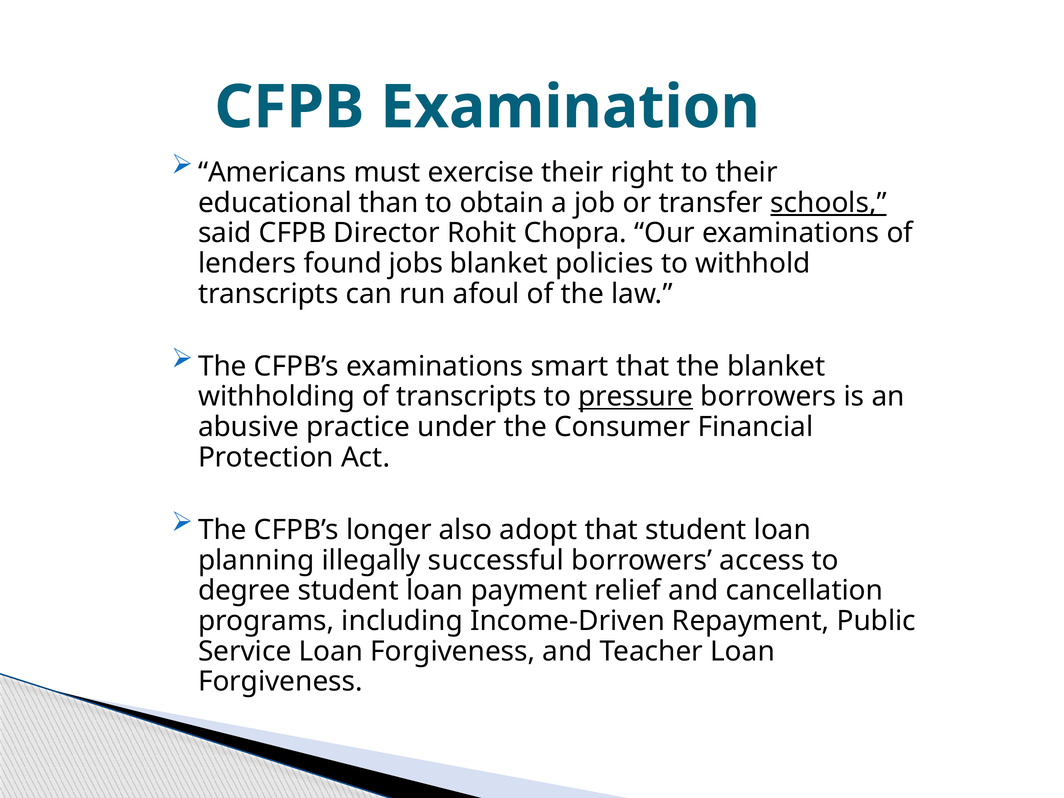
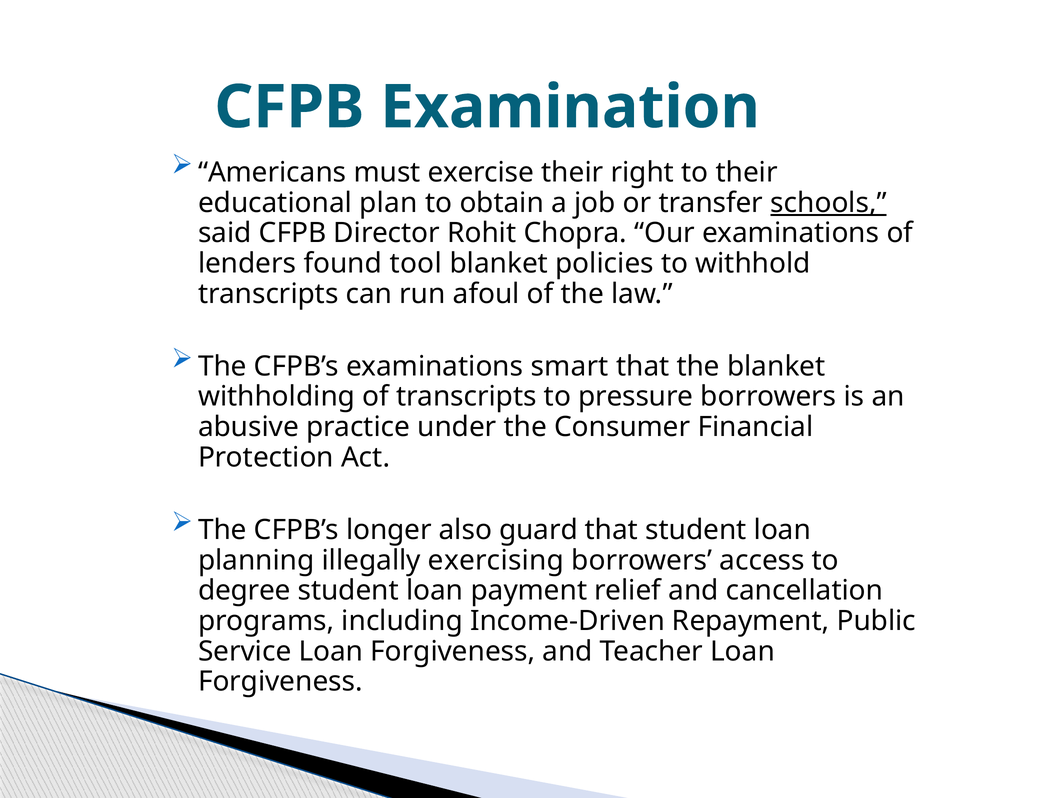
than: than -> plan
jobs: jobs -> tool
pressure underline: present -> none
adopt: adopt -> guard
successful: successful -> exercising
